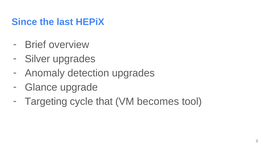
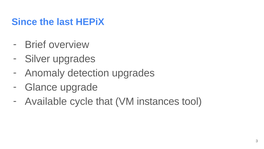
Targeting: Targeting -> Available
becomes: becomes -> instances
